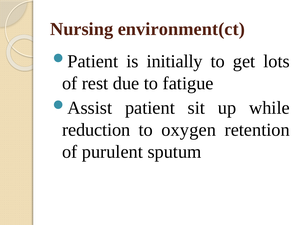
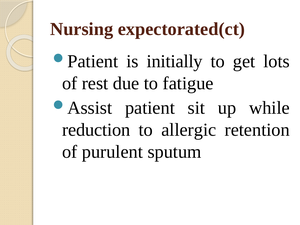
environment(ct: environment(ct -> expectorated(ct
oxygen: oxygen -> allergic
